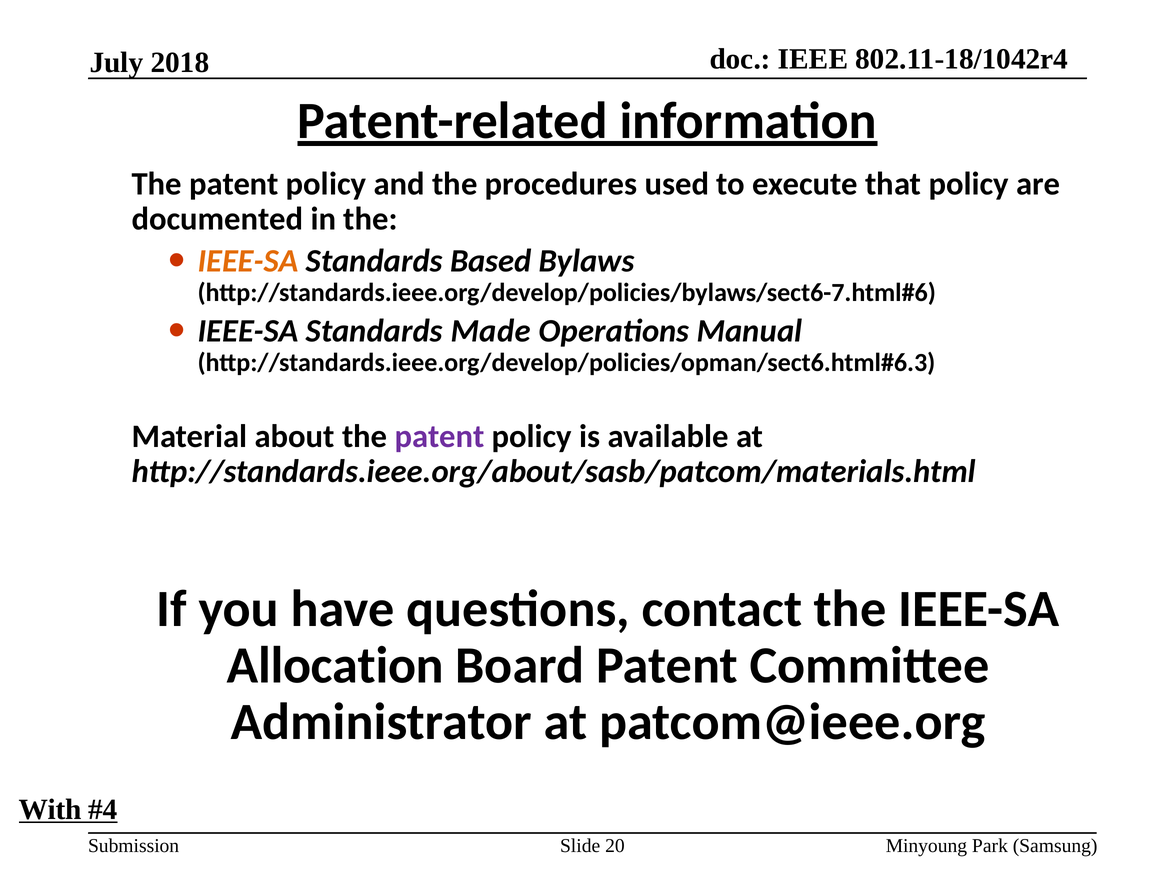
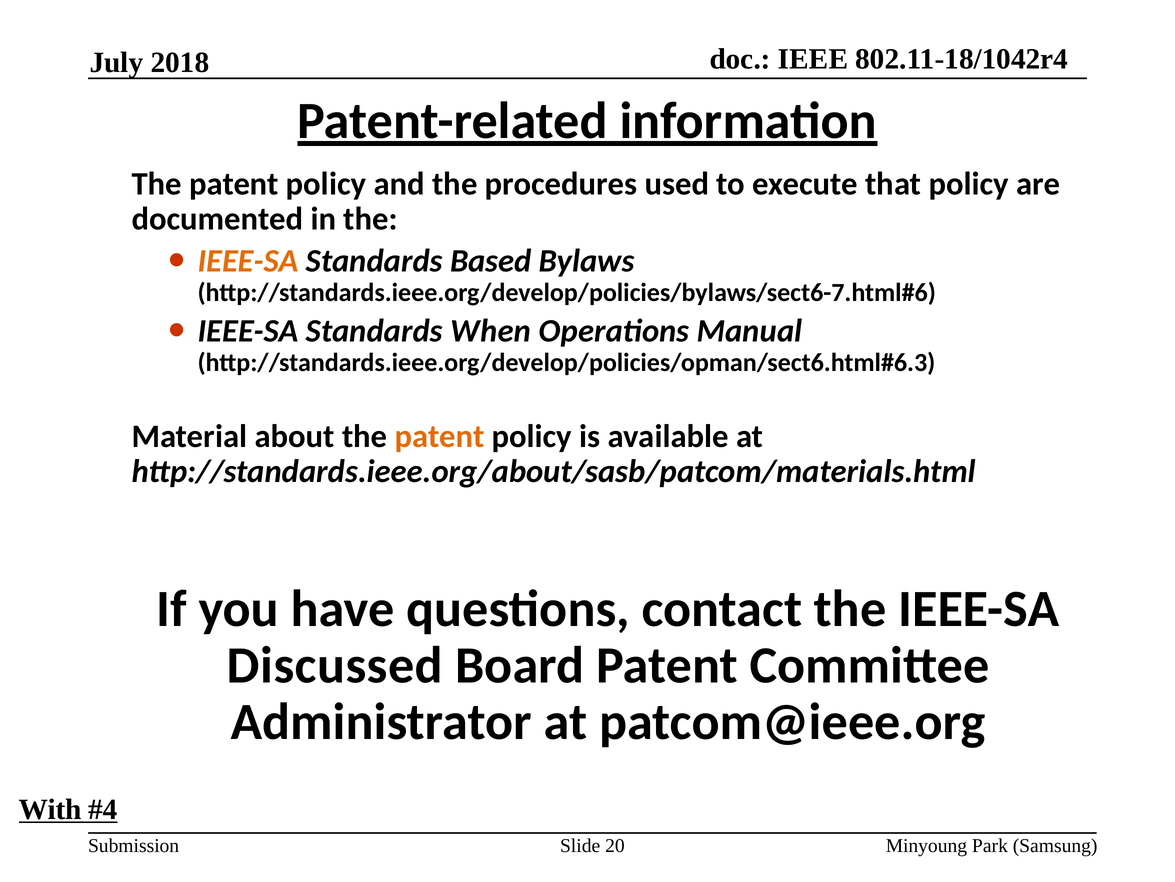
Made: Made -> When
patent at (440, 436) colour: purple -> orange
Allocation: Allocation -> Discussed
